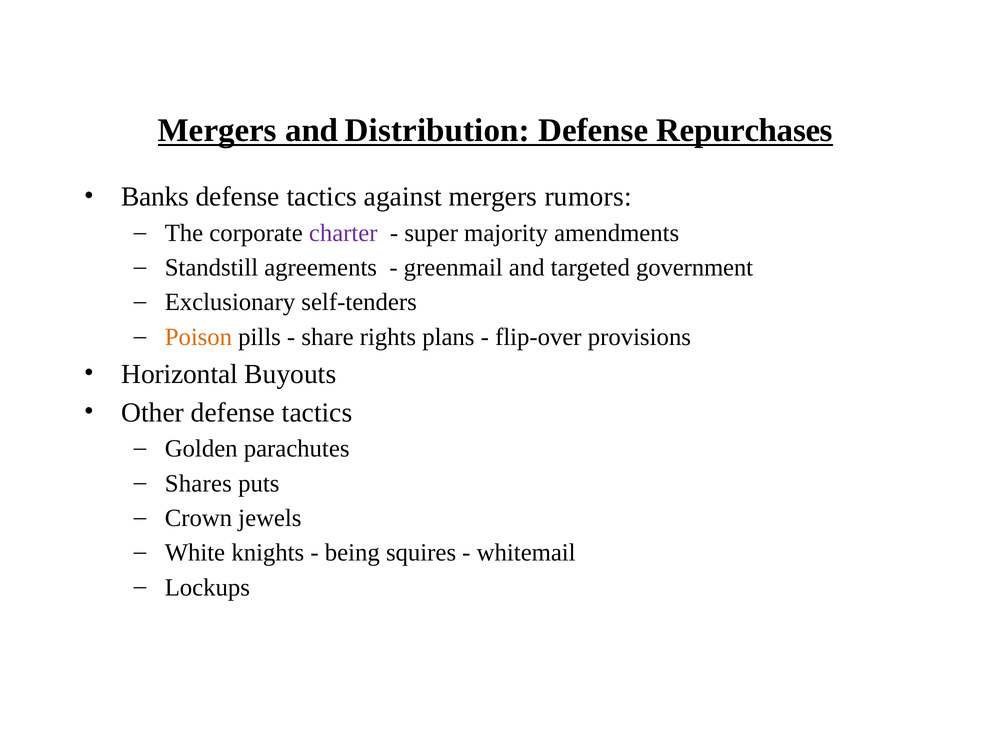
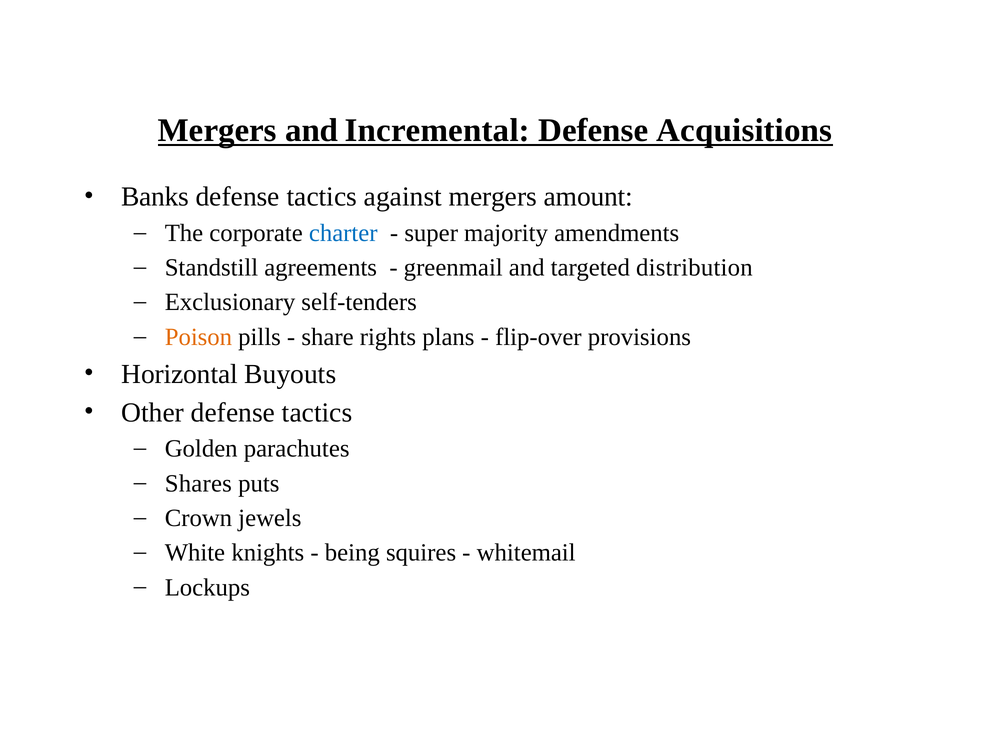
Distribution: Distribution -> Incremental
Repurchases: Repurchases -> Acquisitions
rumors: rumors -> amount
charter colour: purple -> blue
government: government -> distribution
